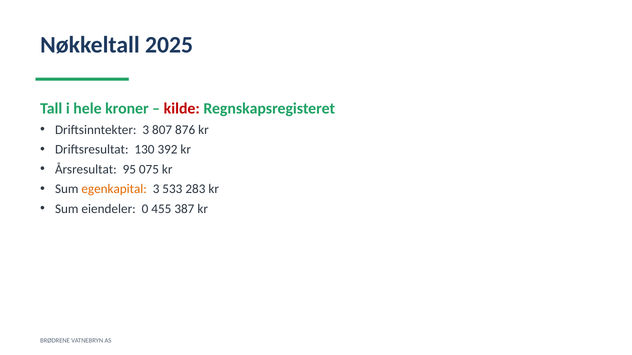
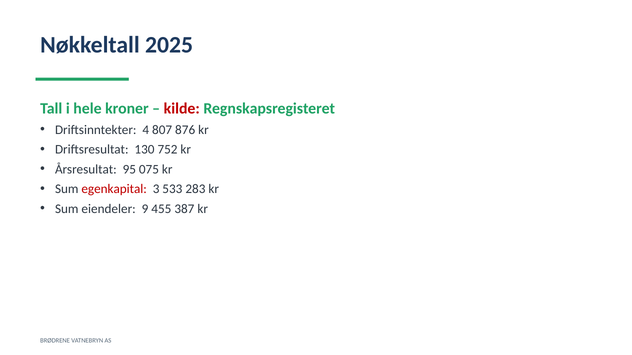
Driftsinntekter 3: 3 -> 4
392: 392 -> 752
egenkapital colour: orange -> red
0: 0 -> 9
